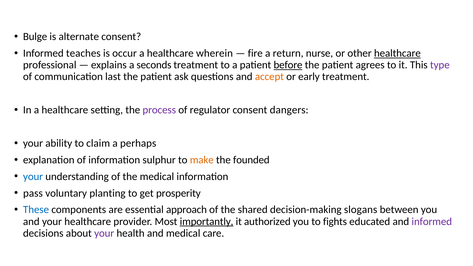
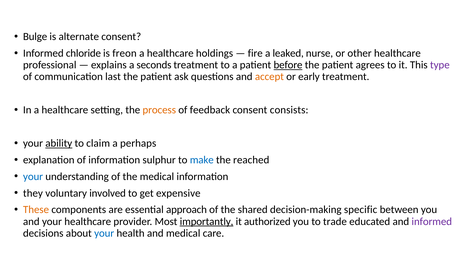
teaches: teaches -> chloride
occur: occur -> freon
wherein: wherein -> holdings
return: return -> leaked
healthcare at (397, 53) underline: present -> none
process colour: purple -> orange
regulator: regulator -> feedback
dangers: dangers -> consists
ability underline: none -> present
make colour: orange -> blue
founded: founded -> reached
pass: pass -> they
planting: planting -> involved
prosperity: prosperity -> expensive
These colour: blue -> orange
slogans: slogans -> specific
fights: fights -> trade
your at (104, 233) colour: purple -> blue
